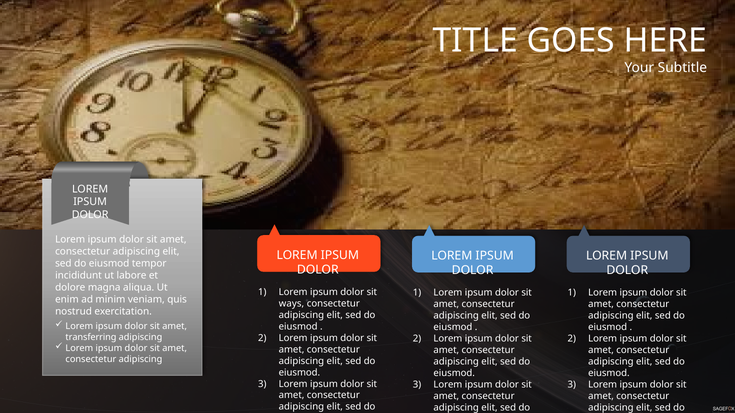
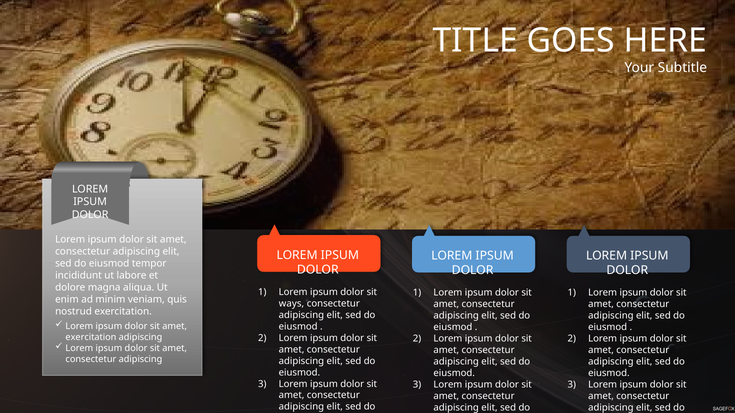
transferring at (91, 338): transferring -> exercitation
